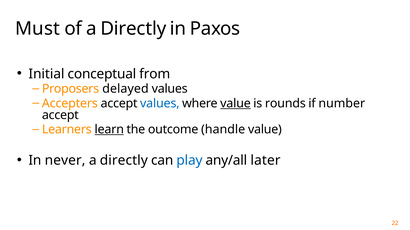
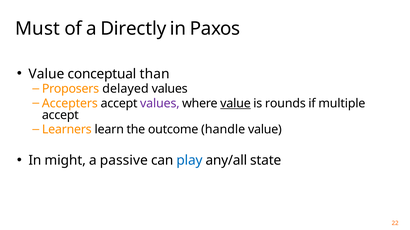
Initial at (46, 74): Initial -> Value
from: from -> than
values at (160, 104) colour: blue -> purple
number: number -> multiple
learn underline: present -> none
never: never -> might
directly at (124, 161): directly -> passive
later: later -> state
